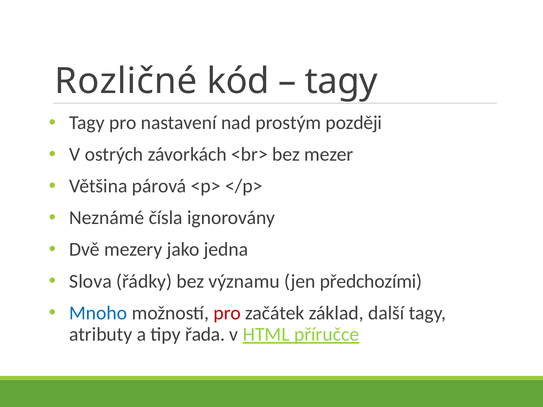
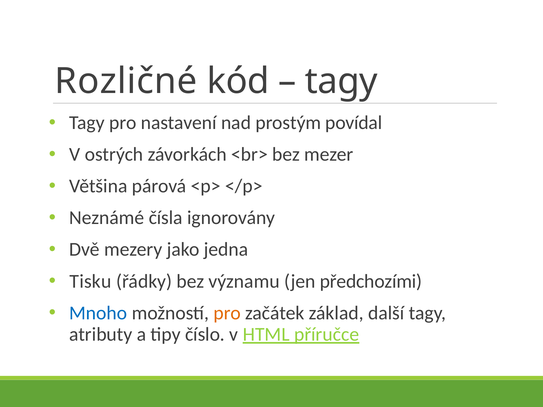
později: později -> povídal
Slova: Slova -> Tisku
pro at (227, 313) colour: red -> orange
řada: řada -> číslo
